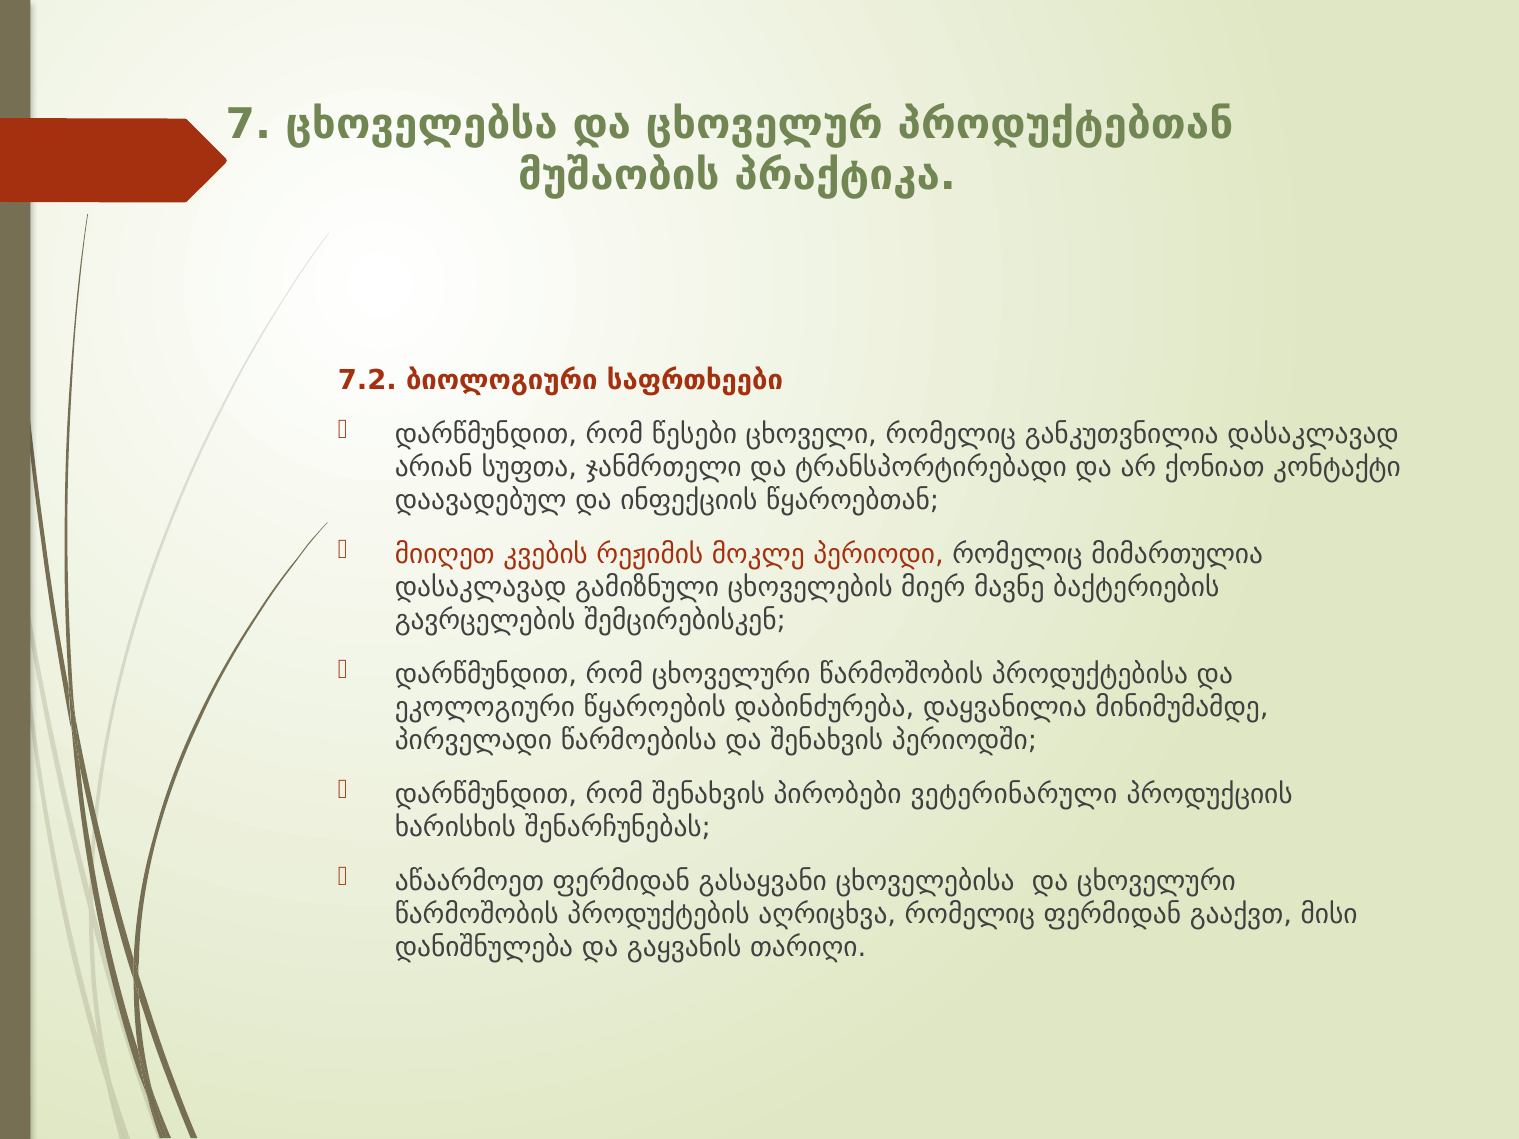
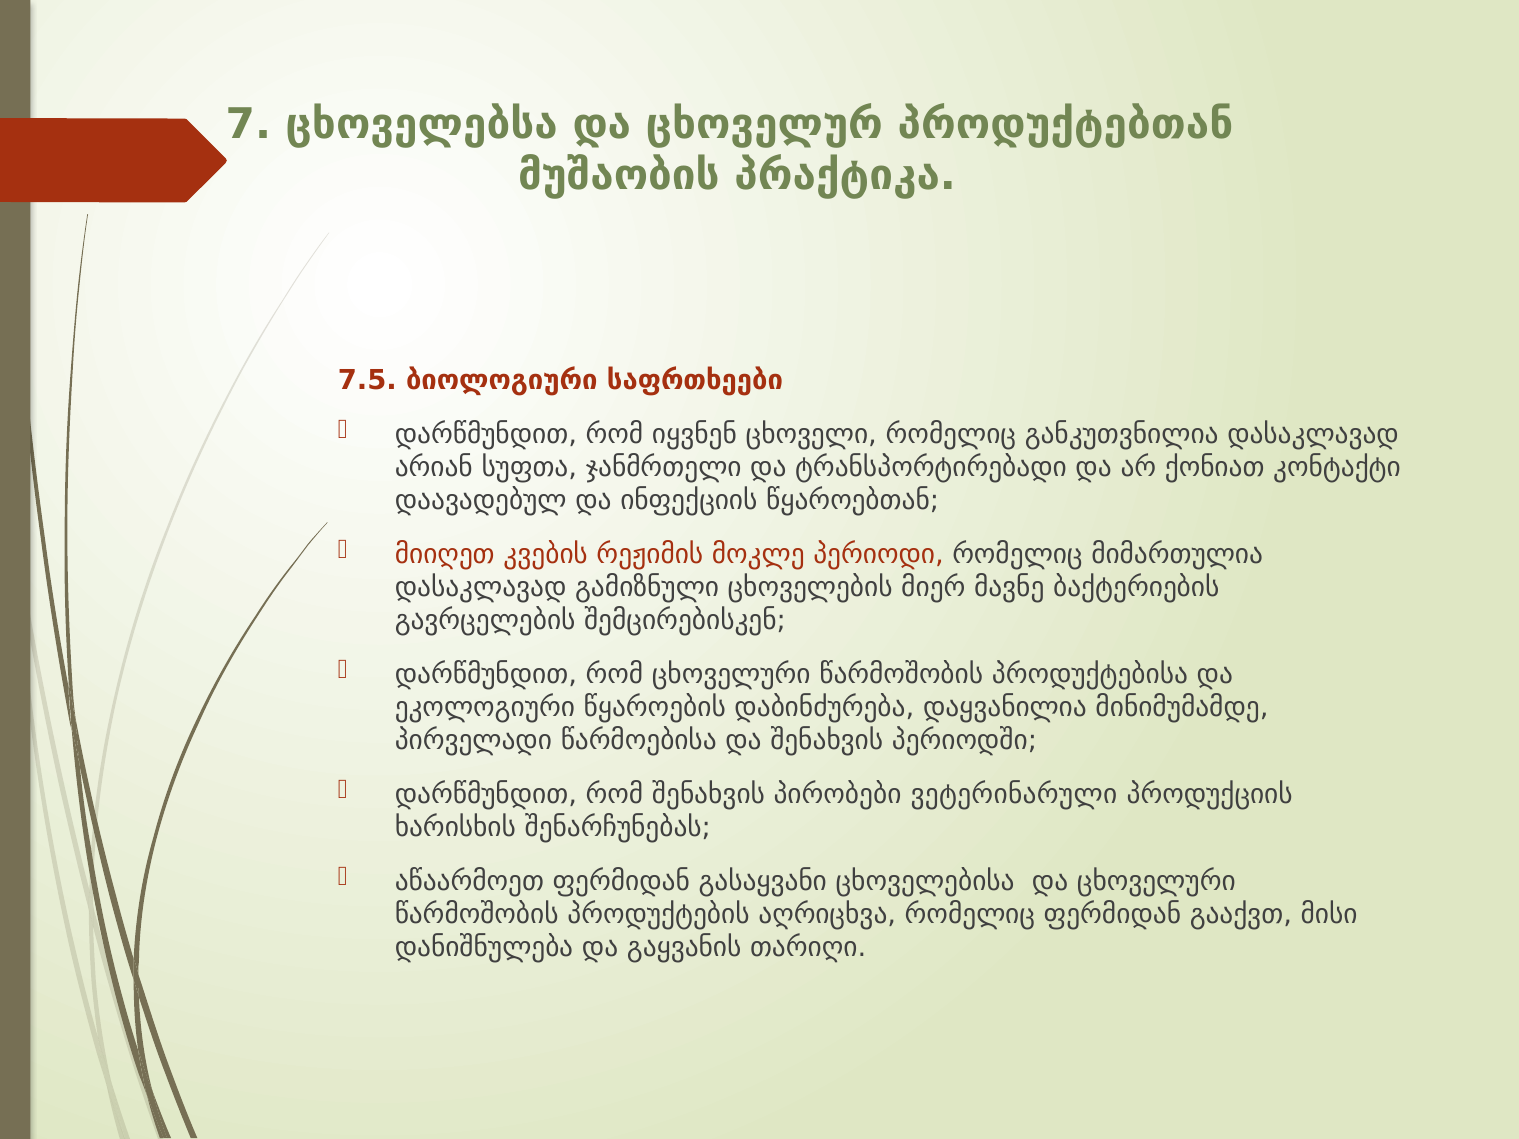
7.2: 7.2 -> 7.5
წესები: წესები -> იყვნენ
